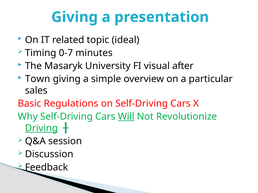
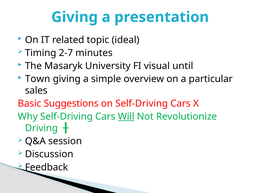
0-7: 0-7 -> 2-7
after: after -> until
Regulations: Regulations -> Suggestions
Driving underline: present -> none
